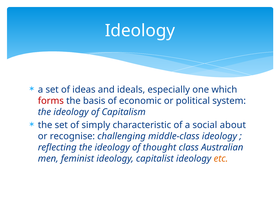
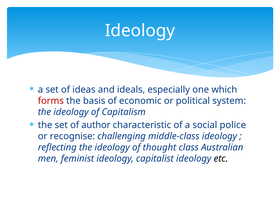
simply: simply -> author
about: about -> police
etc colour: orange -> black
